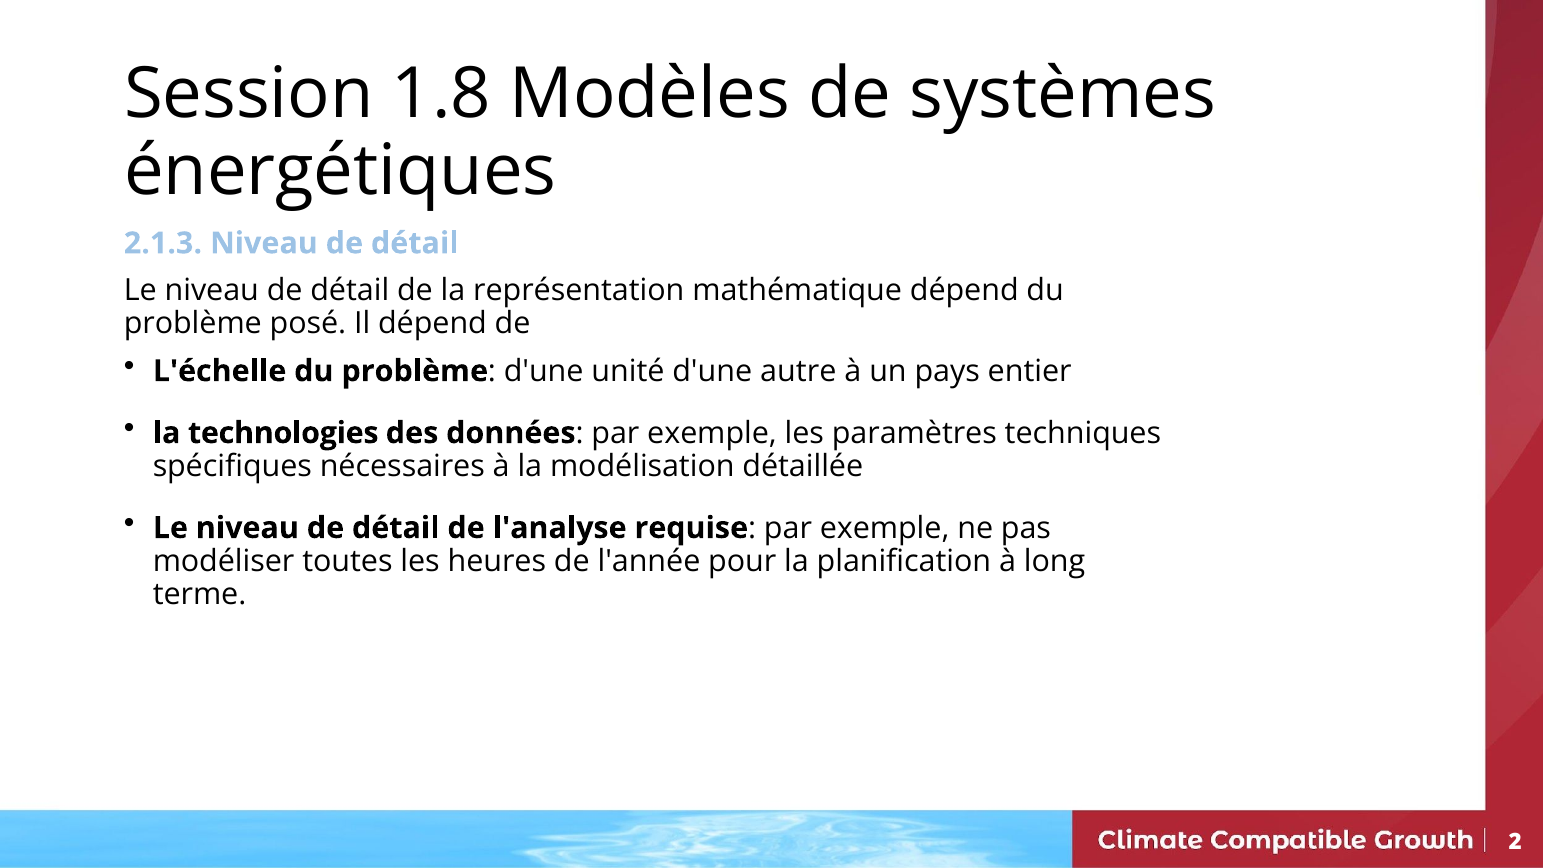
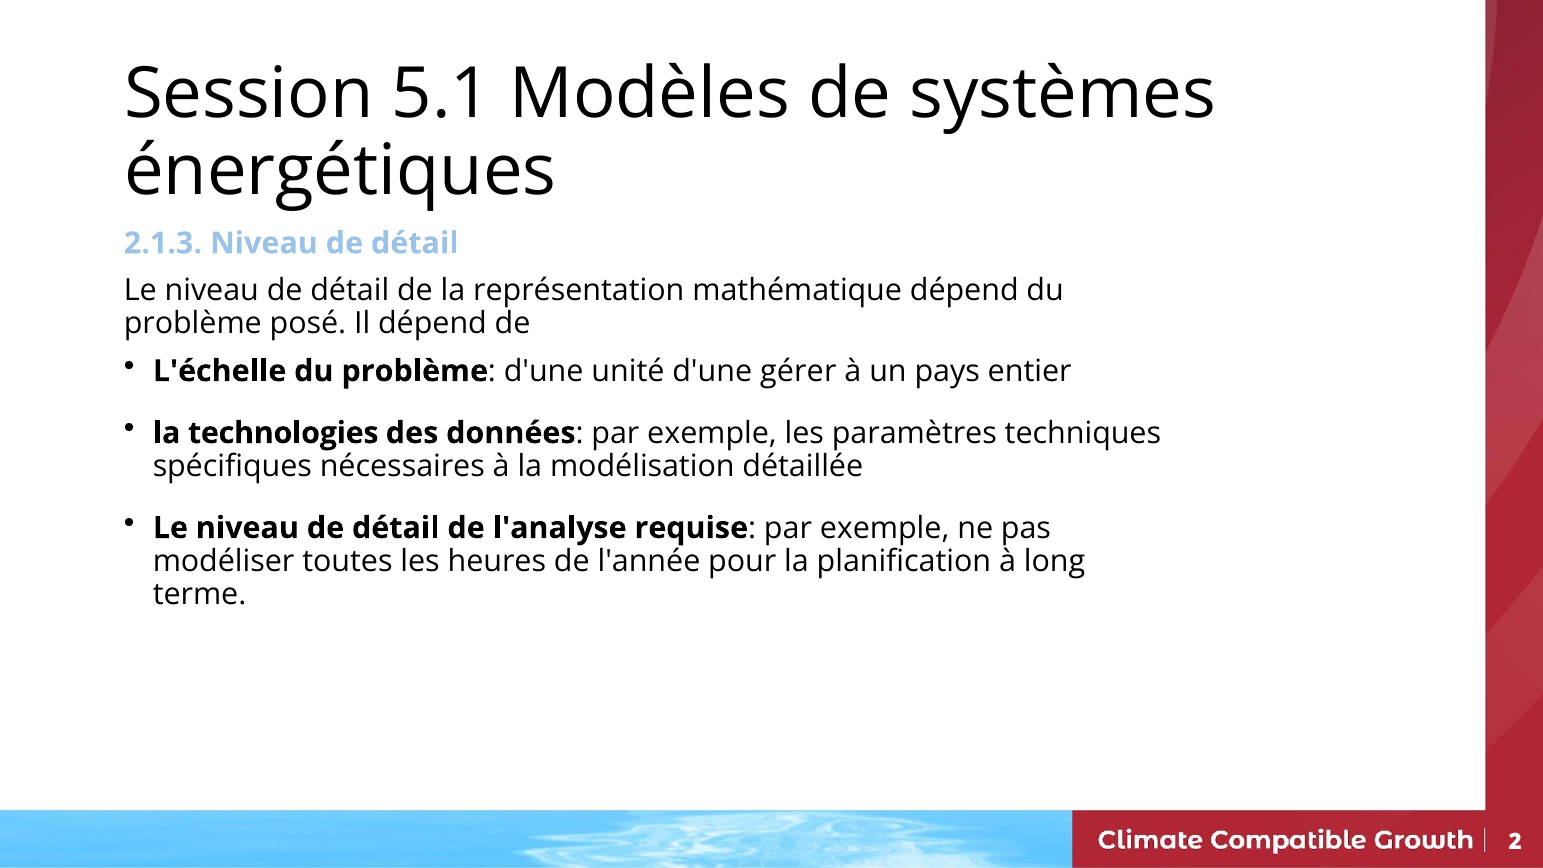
1.8: 1.8 -> 5.1
autre: autre -> gérer
